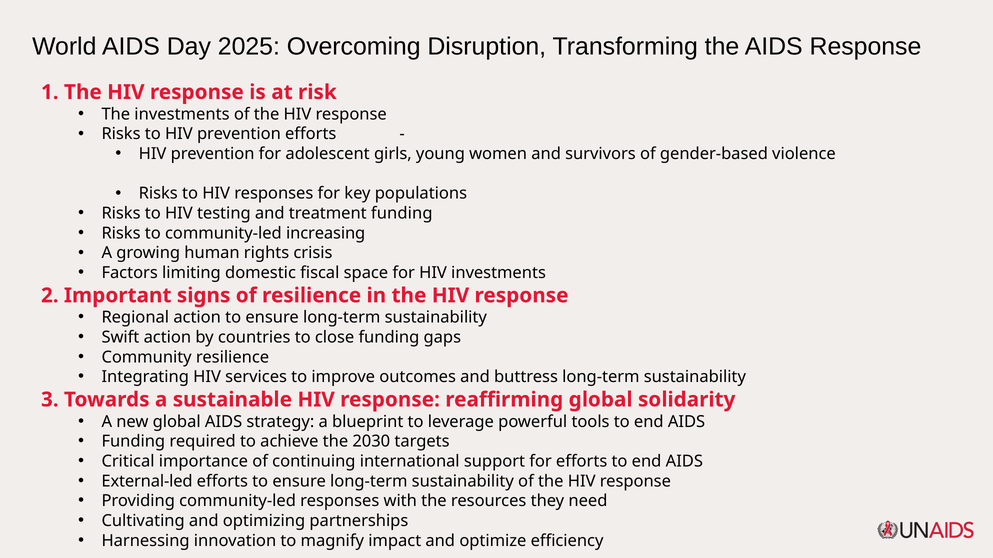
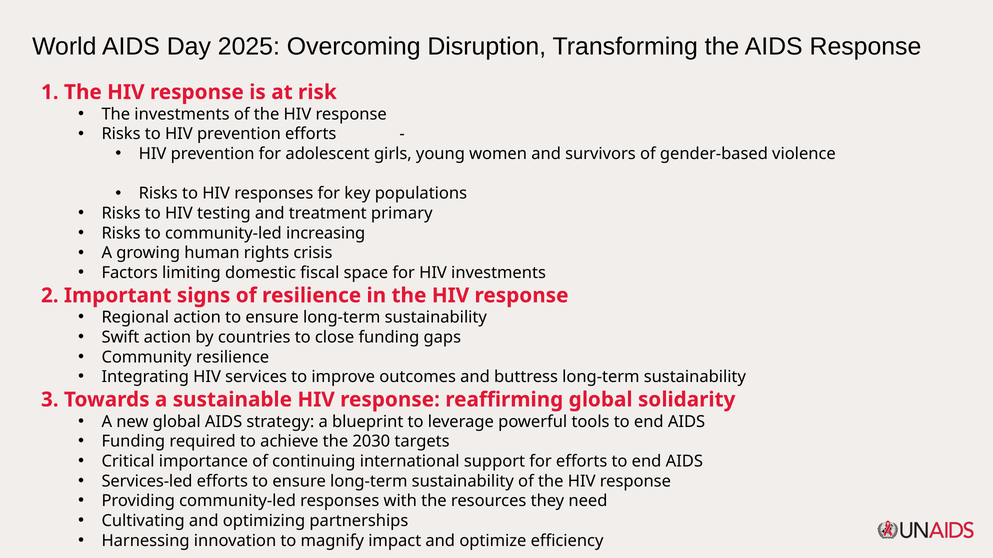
treatment funding: funding -> primary
External-led: External-led -> Services-led
